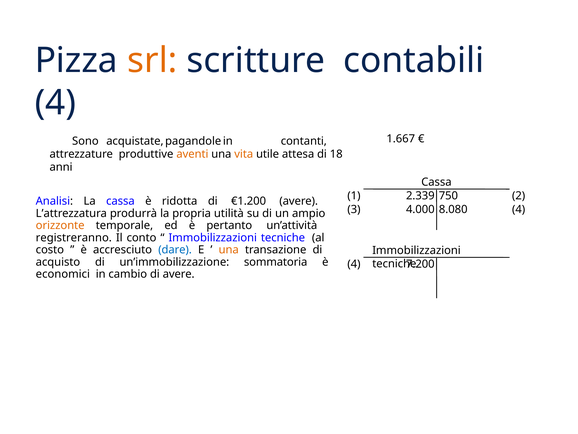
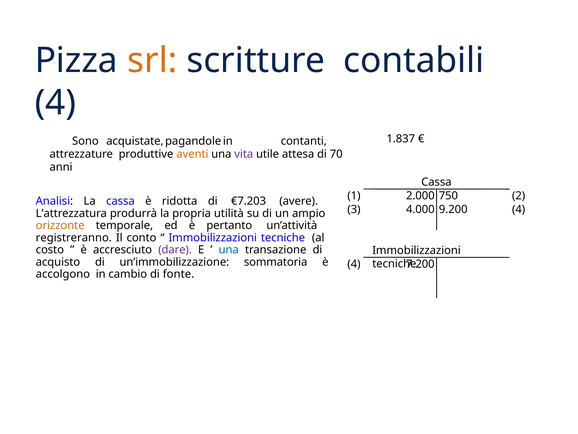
1.667: 1.667 -> 1.837
vita colour: orange -> purple
18: 18 -> 70
2.339: 2.339 -> 2.000
€1.200: €1.200 -> €7.203
8.080: 8.080 -> 9.200
dare colour: blue -> purple
una at (229, 250) colour: orange -> blue
economici: economici -> accolgono
di avere: avere -> fonte
